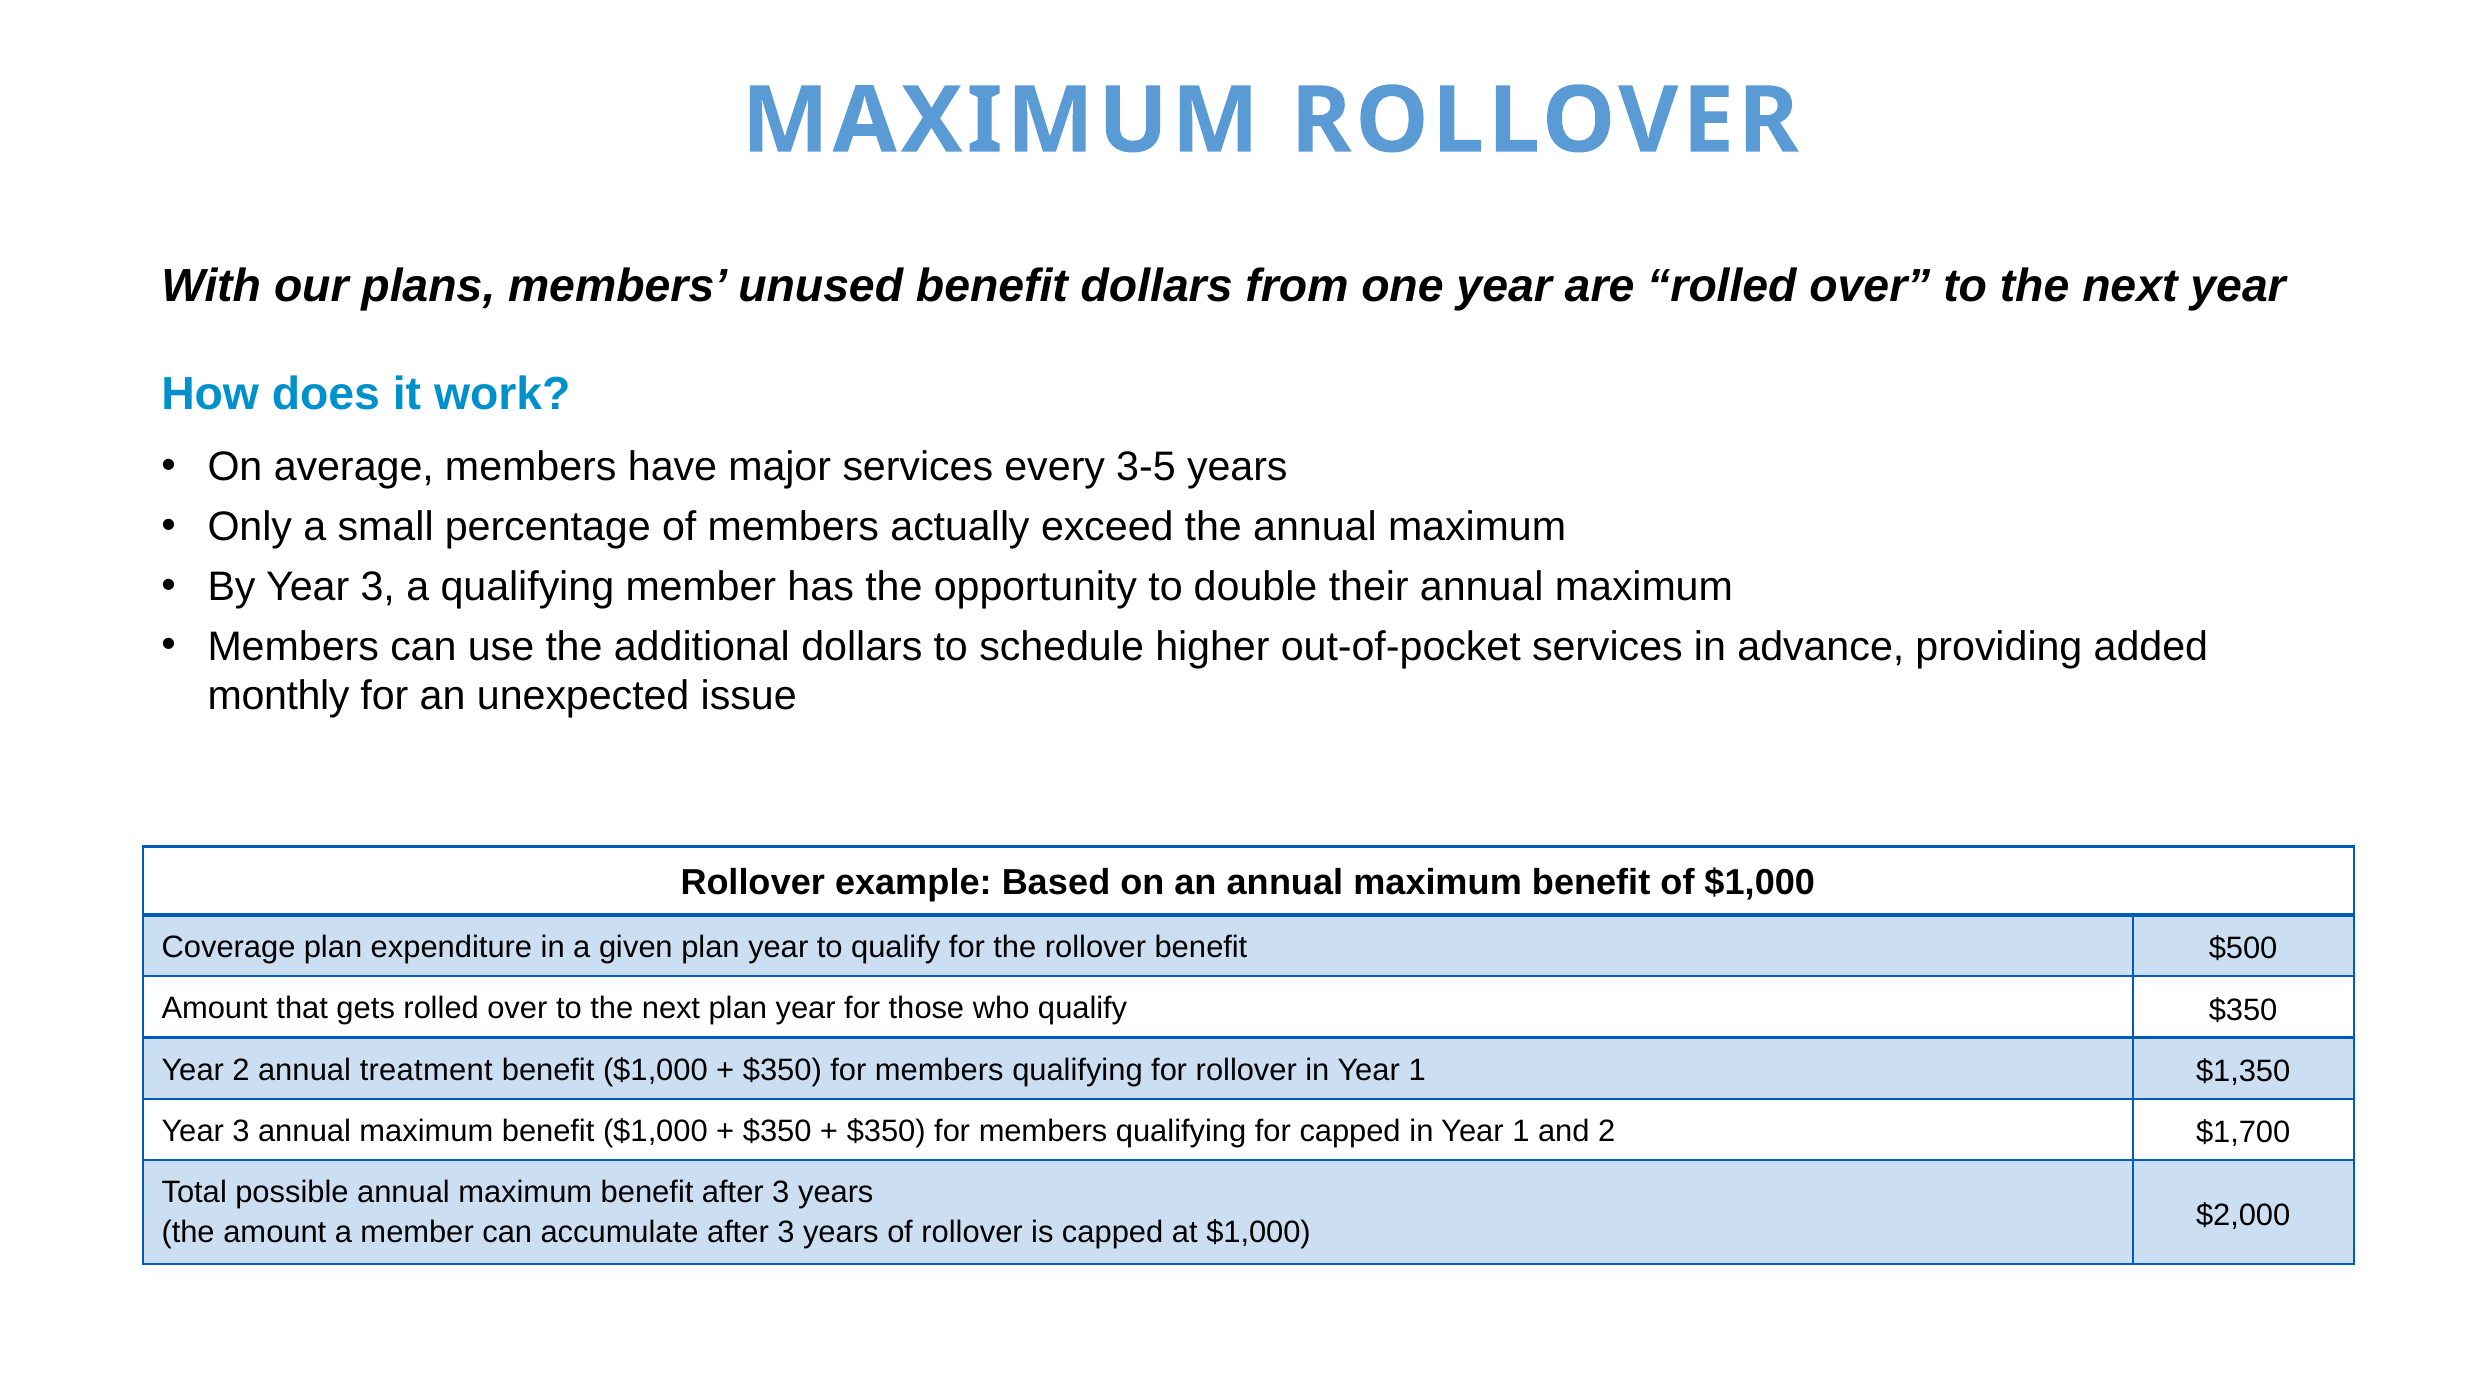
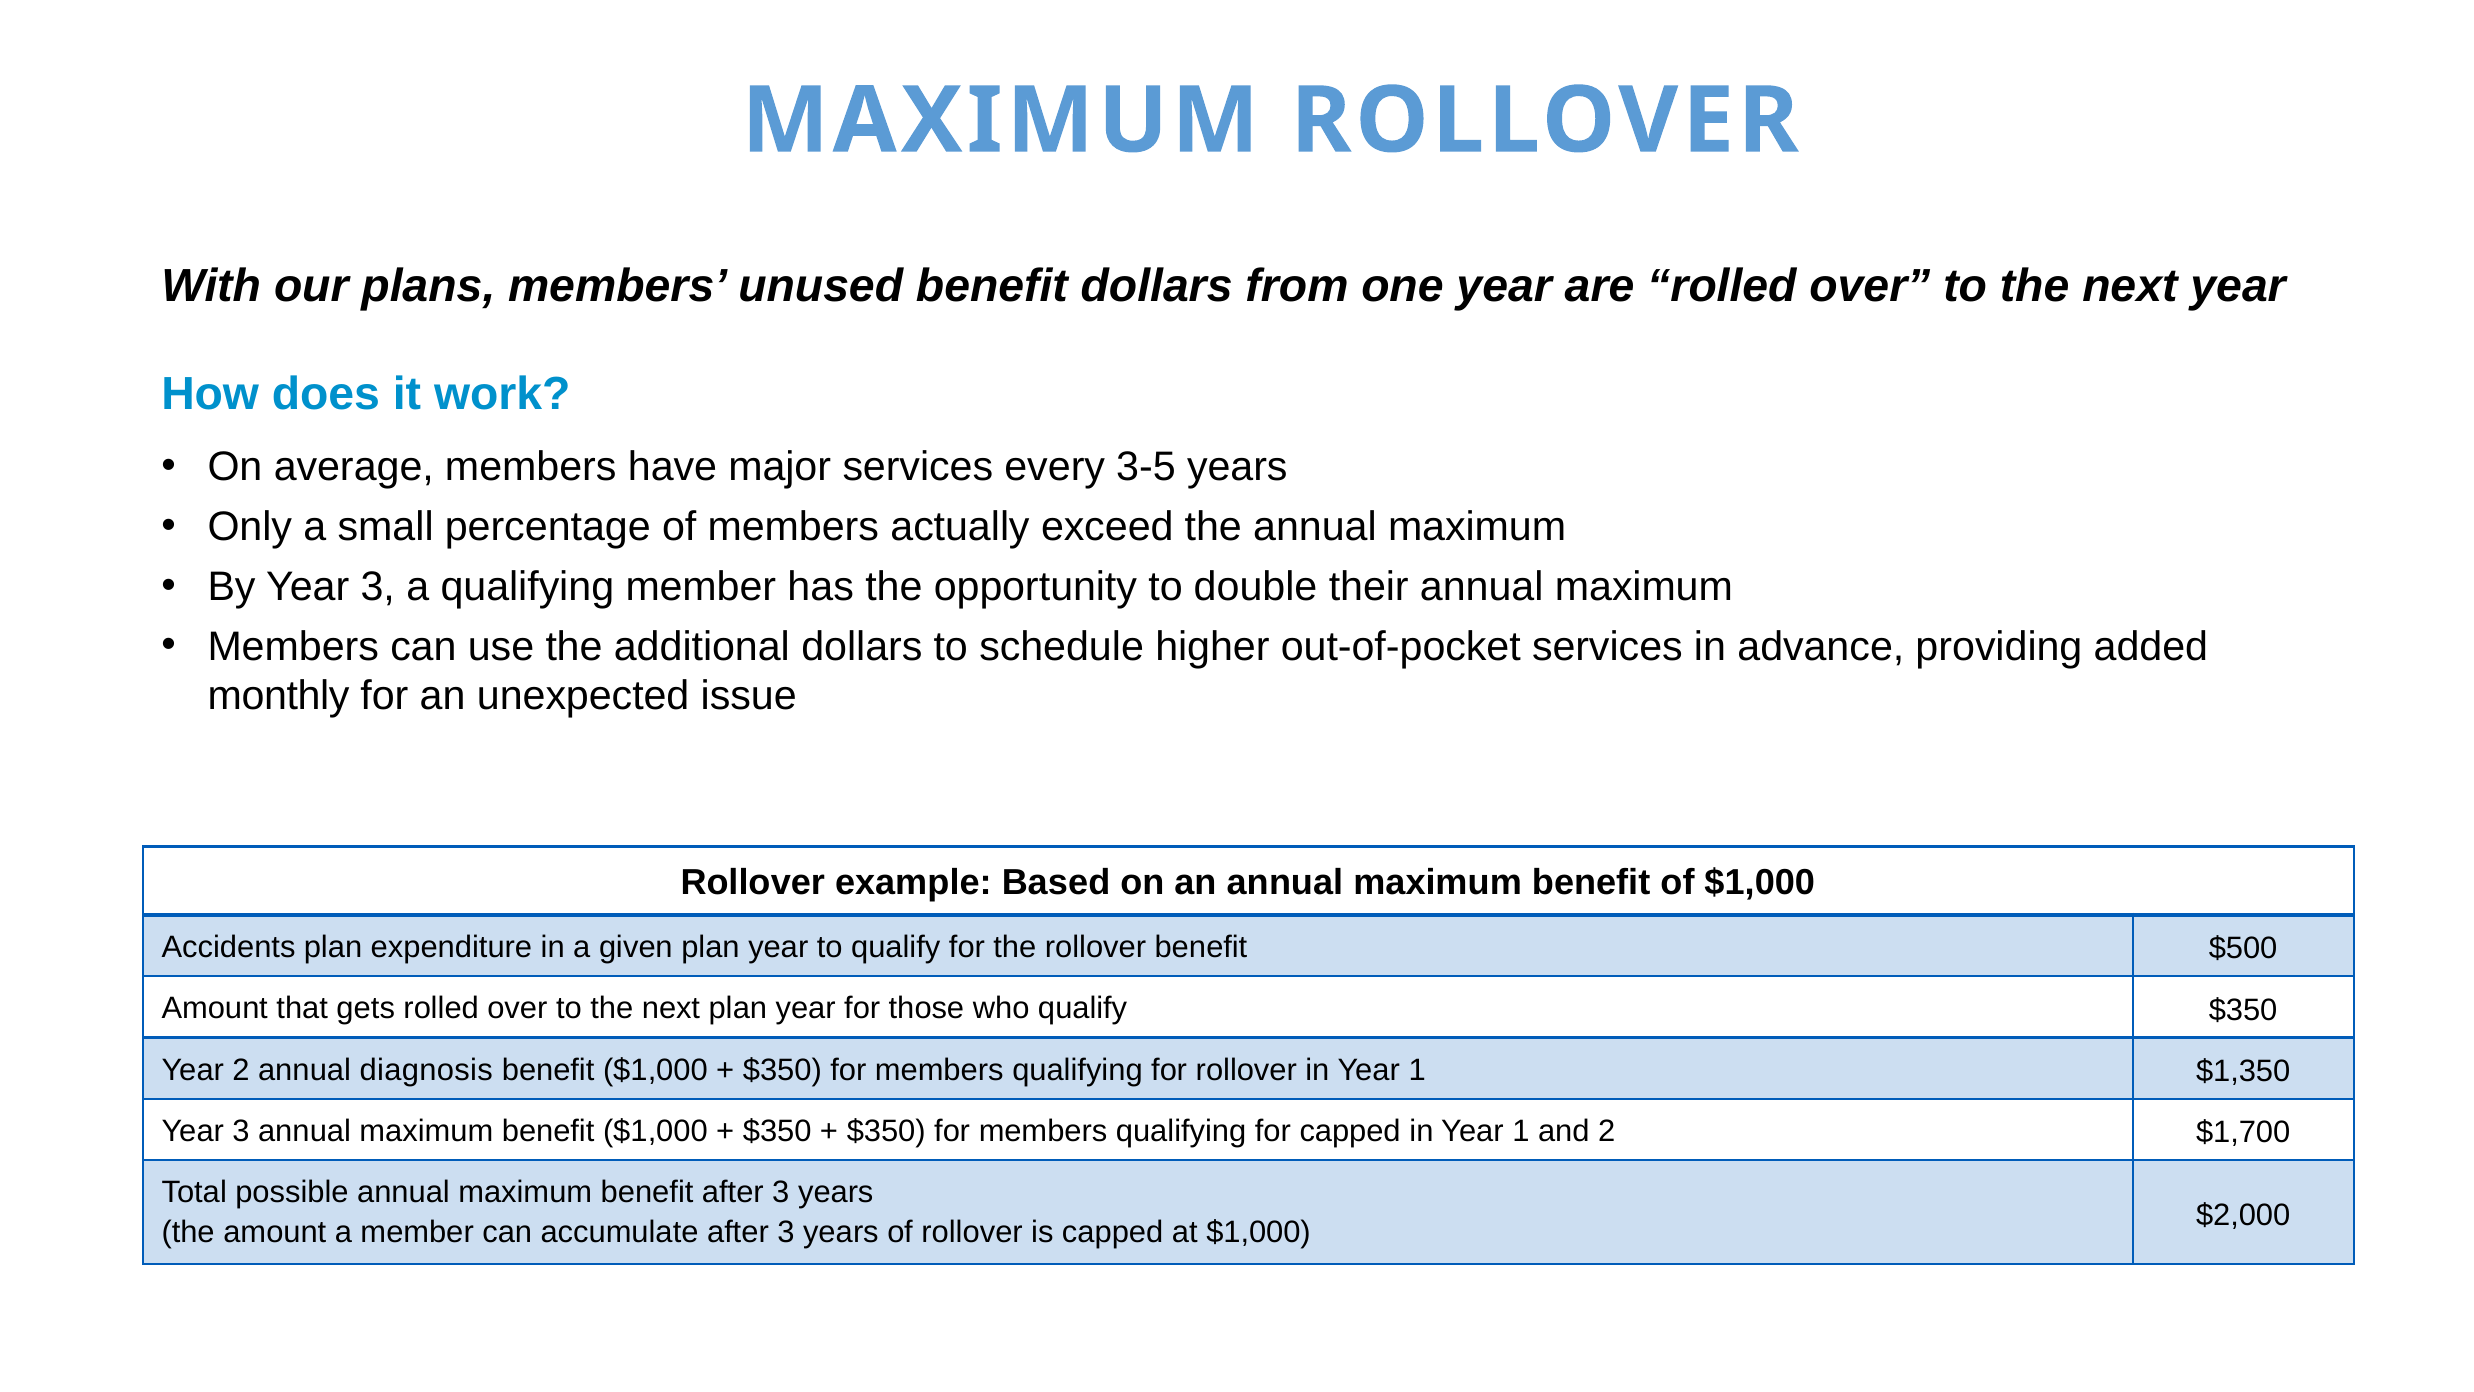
Coverage: Coverage -> Accidents
treatment: treatment -> diagnosis
